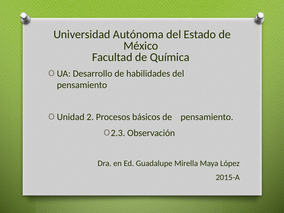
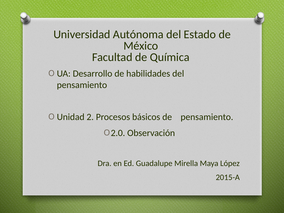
2.3: 2.3 -> 2.0
